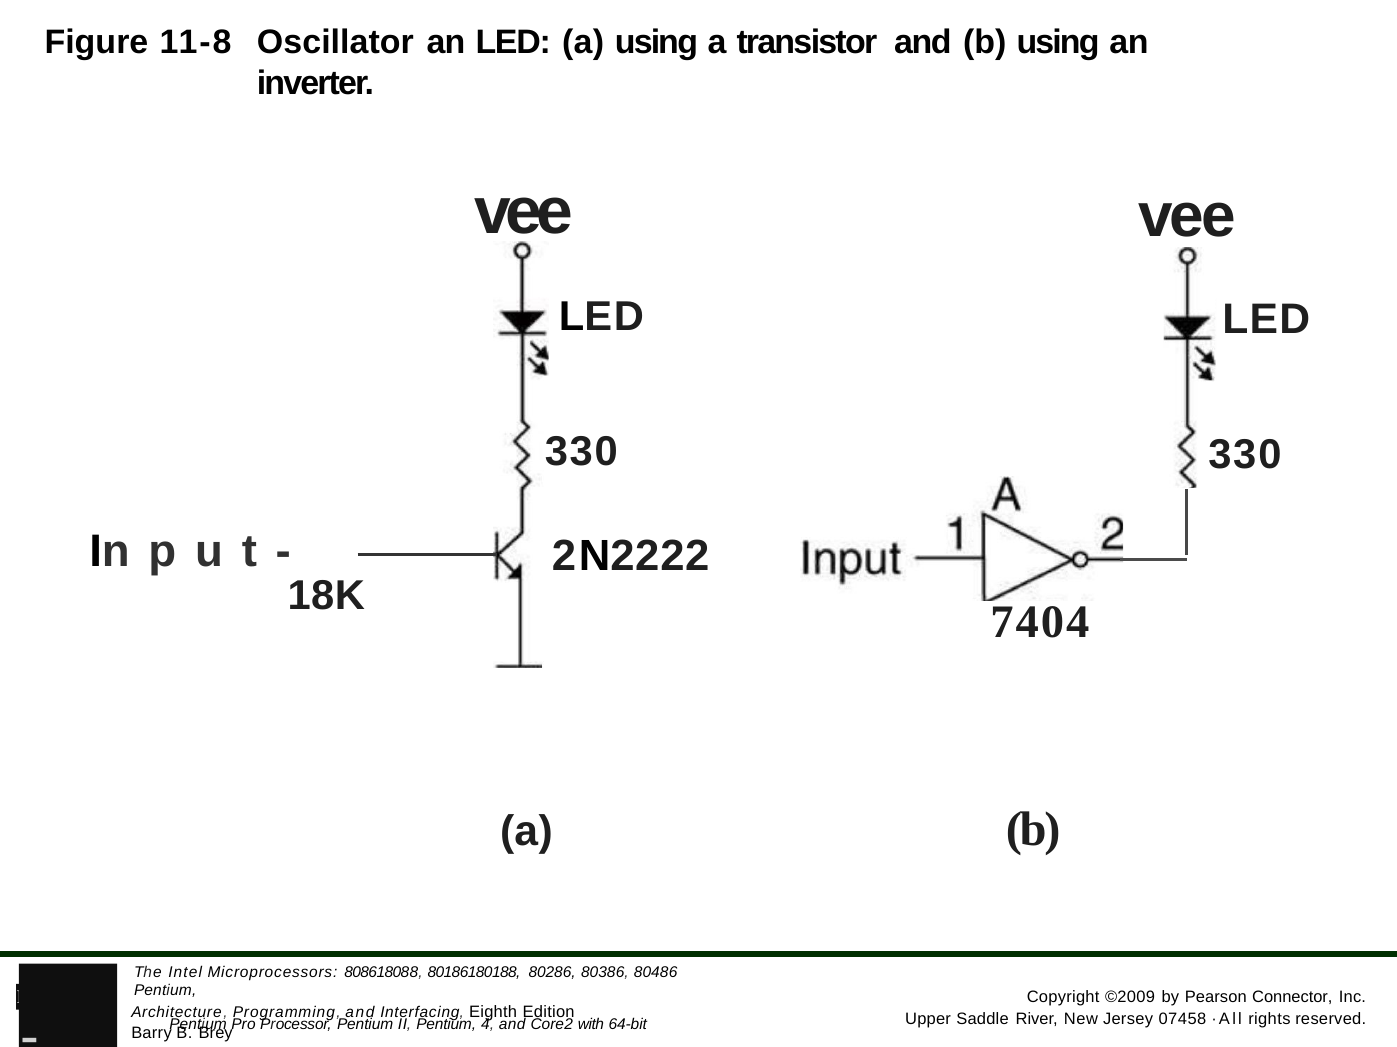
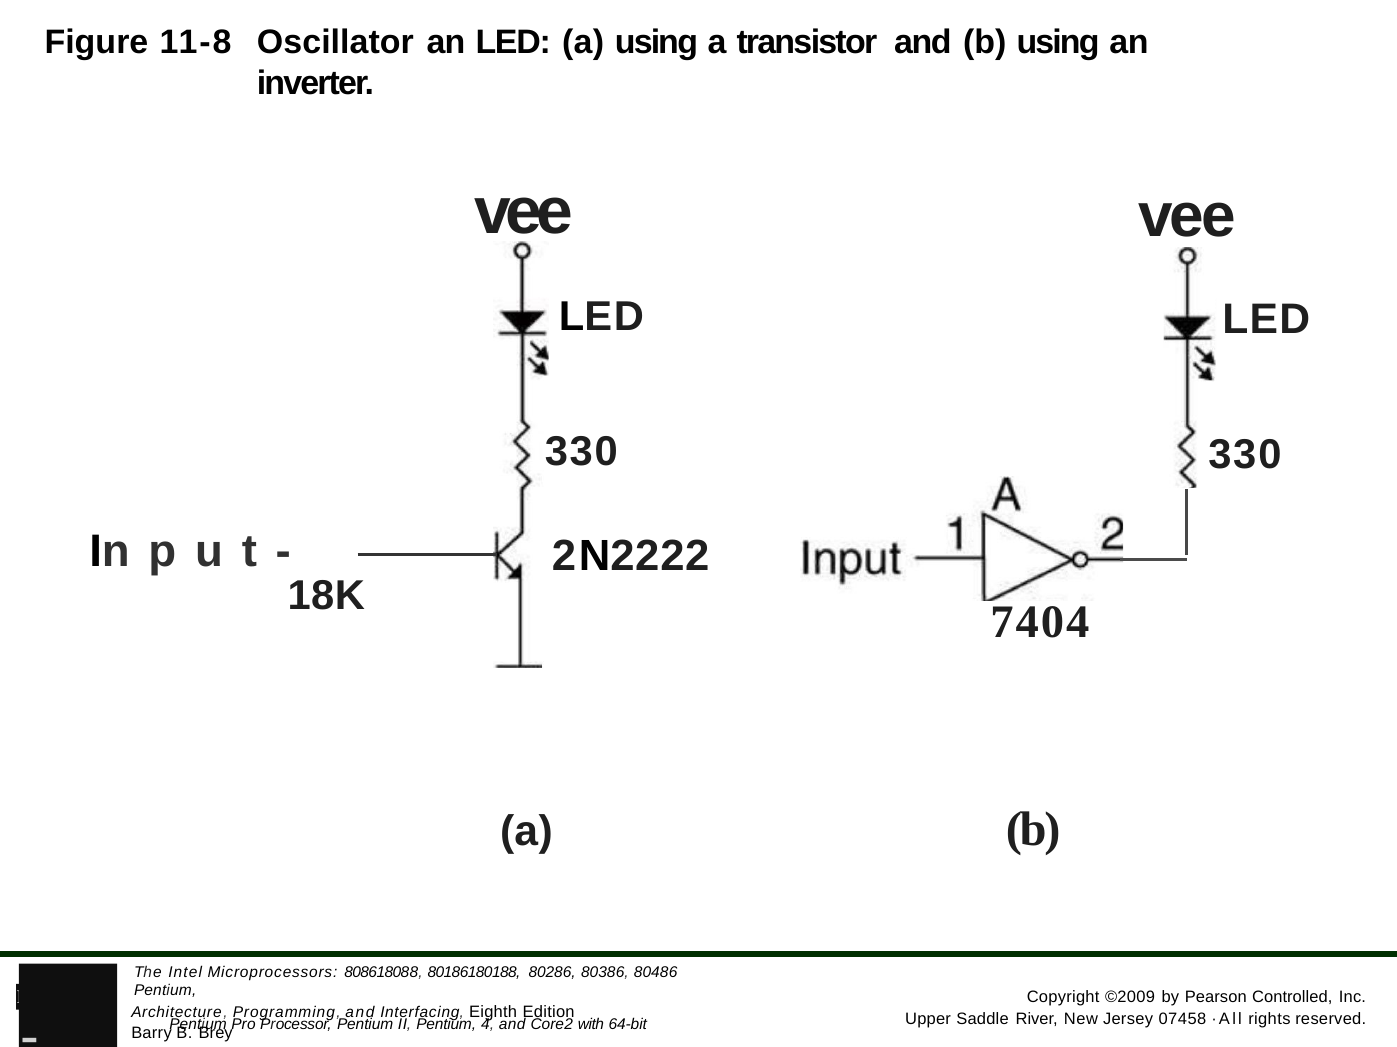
Connector: Connector -> Controlled
